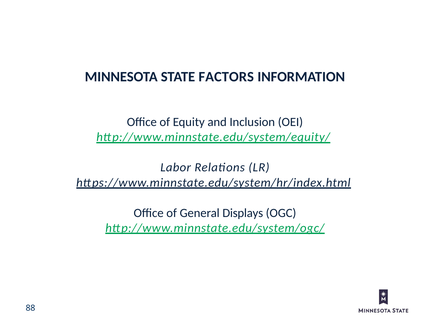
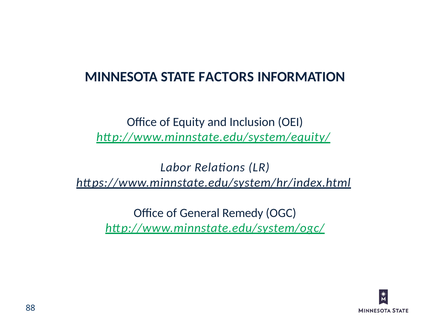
Displays: Displays -> Remedy
